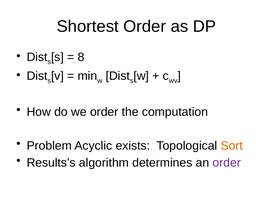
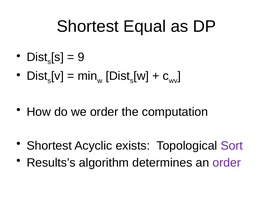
Shortest Order: Order -> Equal
8: 8 -> 9
Problem at (49, 146): Problem -> Shortest
Sort colour: orange -> purple
